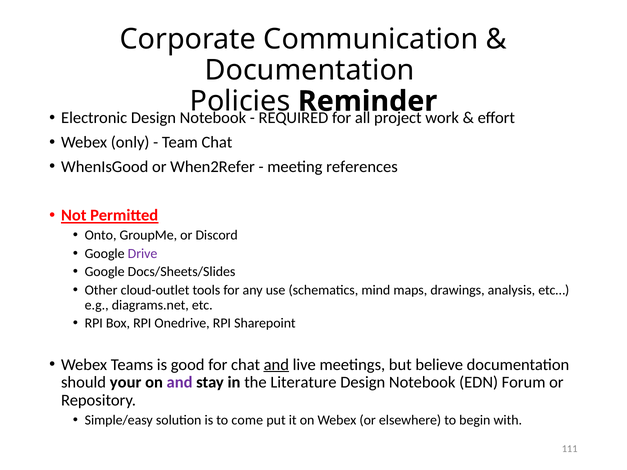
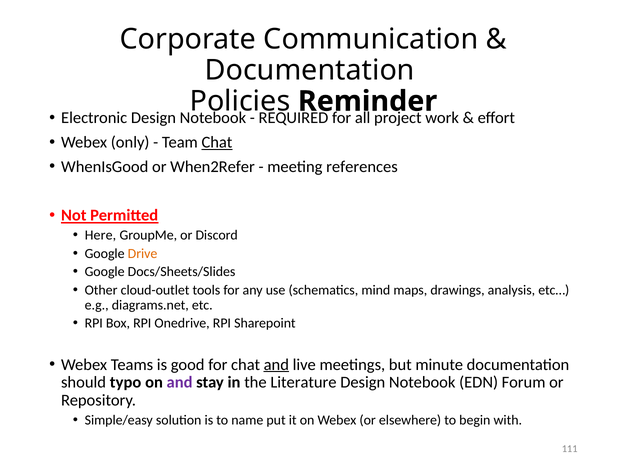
Chat at (217, 142) underline: none -> present
Onto: Onto -> Here
Drive colour: purple -> orange
believe: believe -> minute
your: your -> typo
come: come -> name
